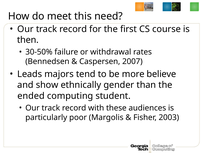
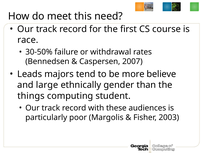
then: then -> race
show: show -> large
ended: ended -> things
